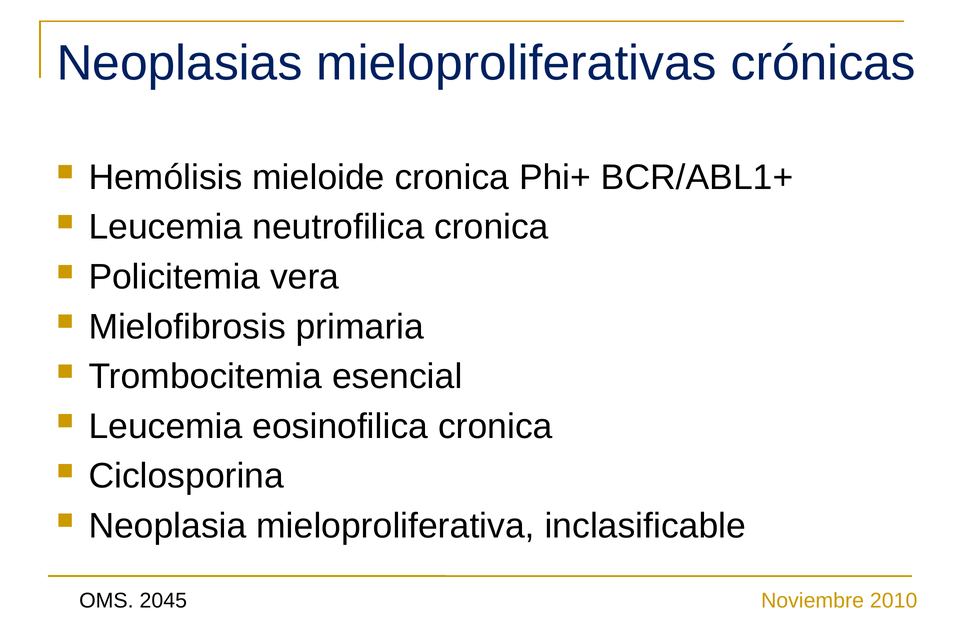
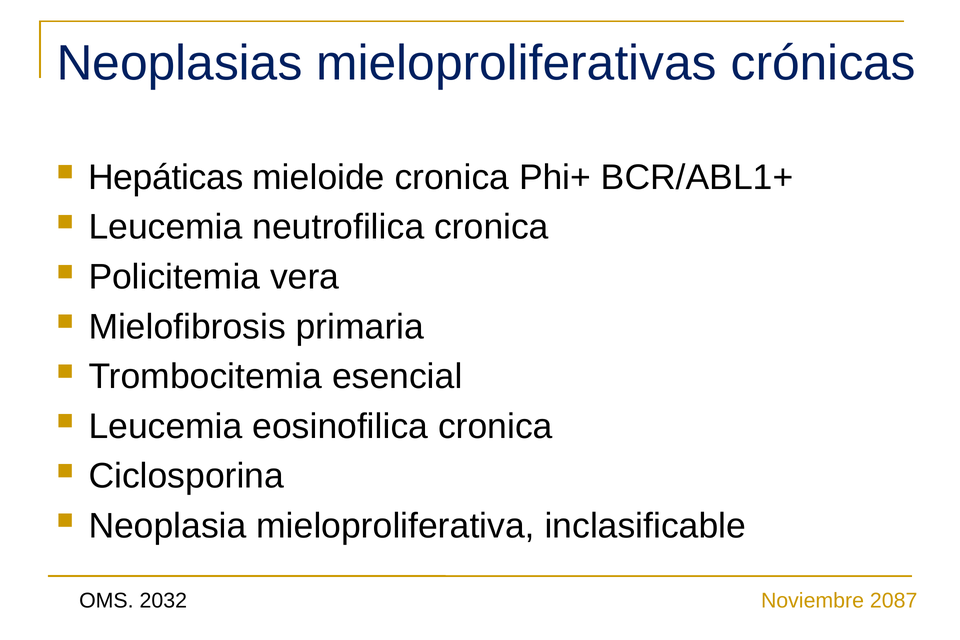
Hemólisis: Hemólisis -> Hepáticas
2045: 2045 -> 2032
2010: 2010 -> 2087
